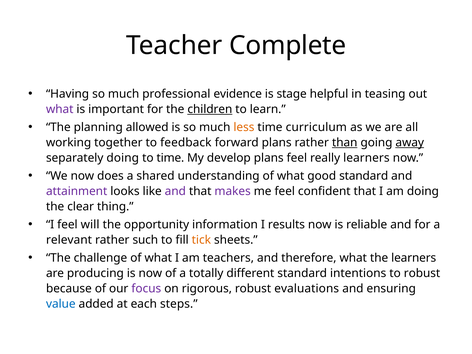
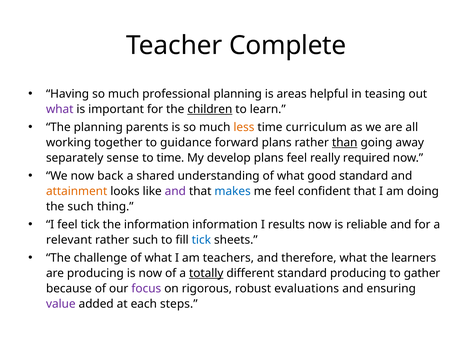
professional evidence: evidence -> planning
stage: stage -> areas
allowed: allowed -> parents
feedback: feedback -> guidance
away underline: present -> none
separately doing: doing -> sense
really learners: learners -> required
does: does -> back
attainment colour: purple -> orange
makes colour: purple -> blue
the clear: clear -> such
feel will: will -> tick
the opportunity: opportunity -> information
tick at (201, 240) colour: orange -> blue
totally underline: none -> present
standard intentions: intentions -> producing
to robust: robust -> gather
value colour: blue -> purple
